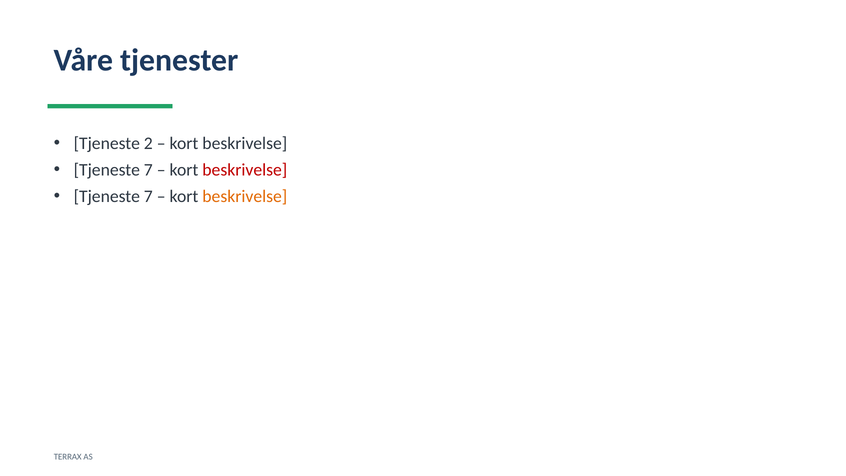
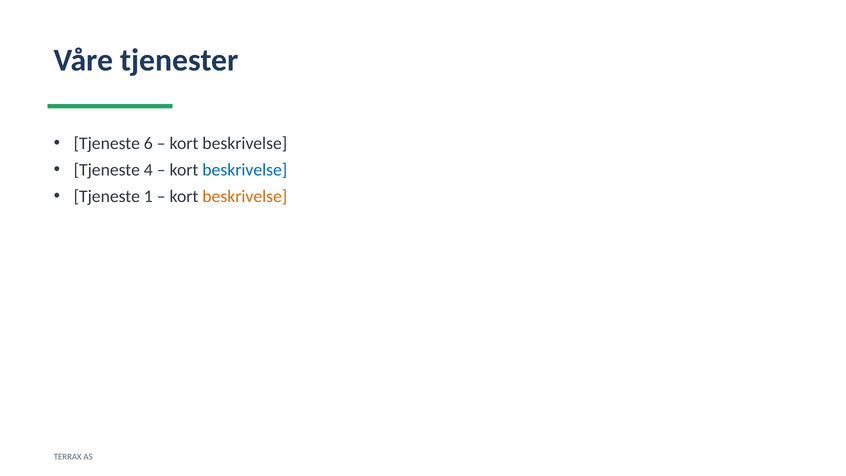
2: 2 -> 6
7 at (148, 170): 7 -> 4
beskrivelse at (245, 170) colour: red -> blue
7 at (148, 196): 7 -> 1
